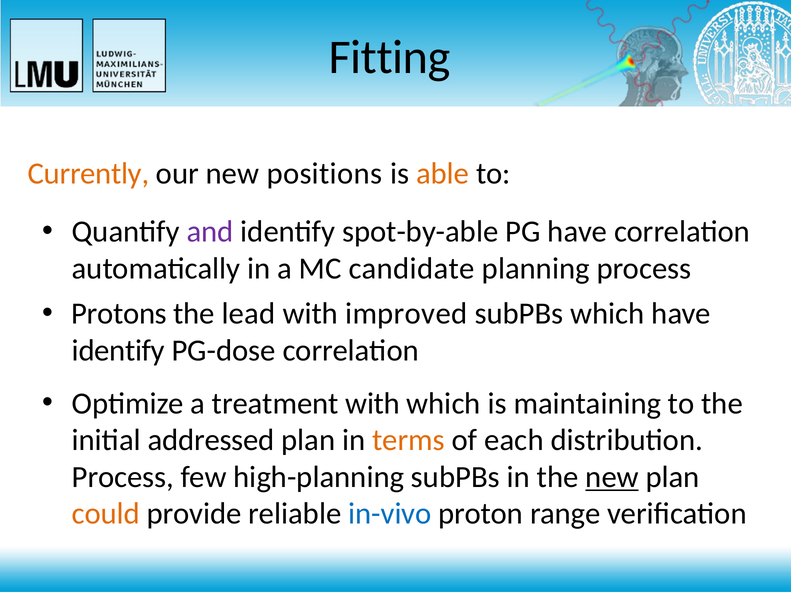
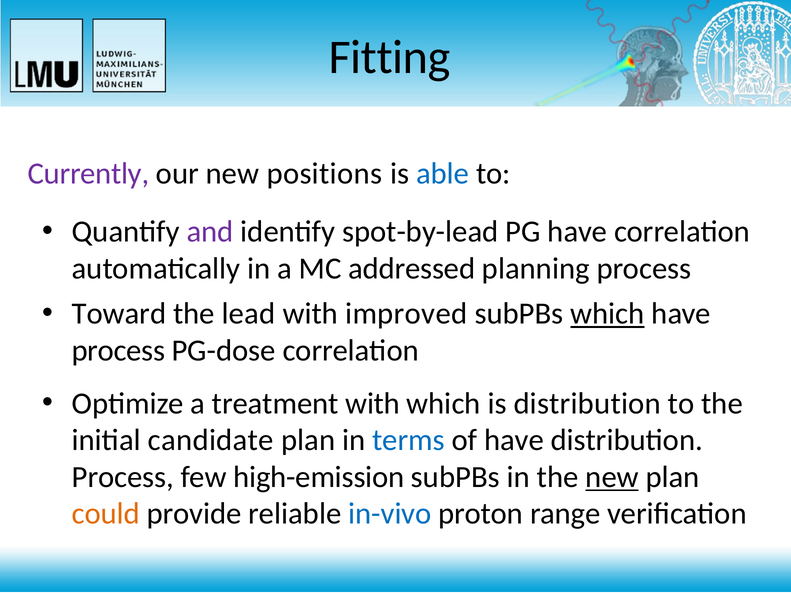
Currently colour: orange -> purple
able colour: orange -> blue
spot-by-able: spot-by-able -> spot-by-lead
candidate: candidate -> addressed
Protons: Protons -> Toward
which at (607, 314) underline: none -> present
identify at (118, 351): identify -> process
is maintaining: maintaining -> distribution
addressed: addressed -> candidate
terms colour: orange -> blue
of each: each -> have
high-planning: high-planning -> high-emission
